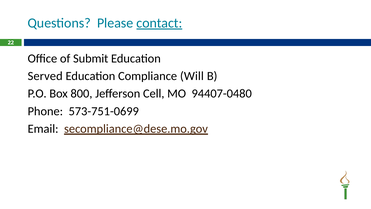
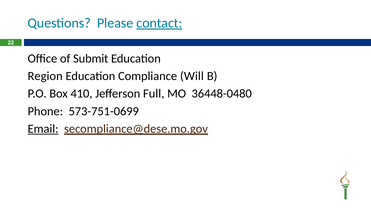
Served: Served -> Region
800: 800 -> 410
Cell: Cell -> Full
94407-0480: 94407-0480 -> 36448-0480
Email underline: none -> present
